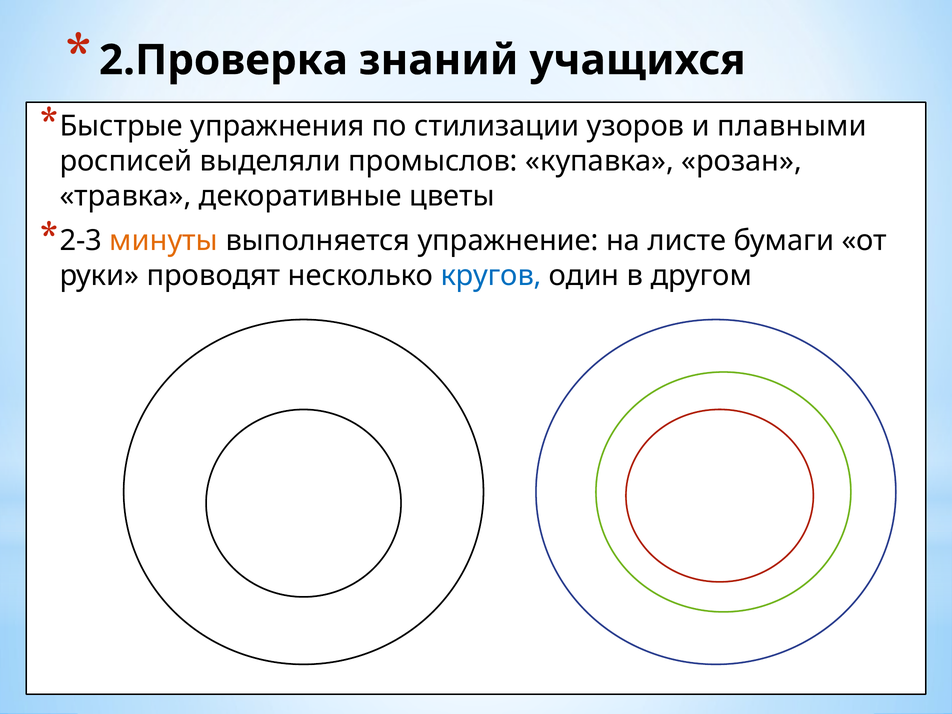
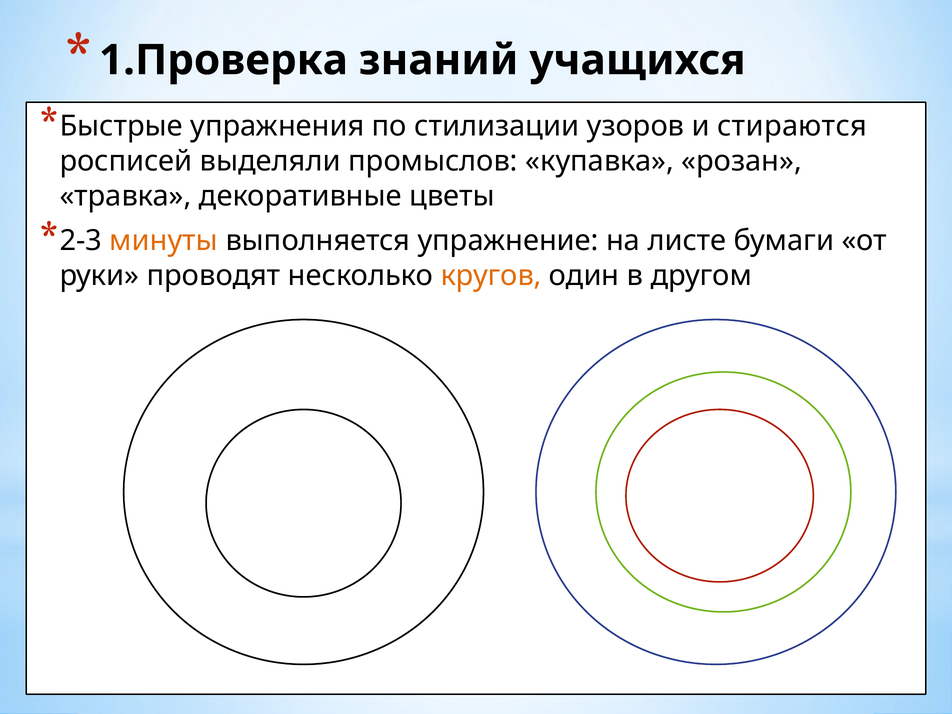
2.Проверка: 2.Проверка -> 1.Проверка
плавными: плавными -> стираются
кругов colour: blue -> orange
